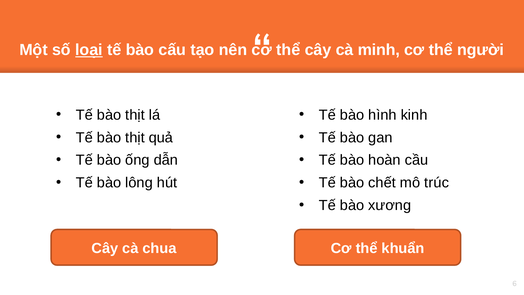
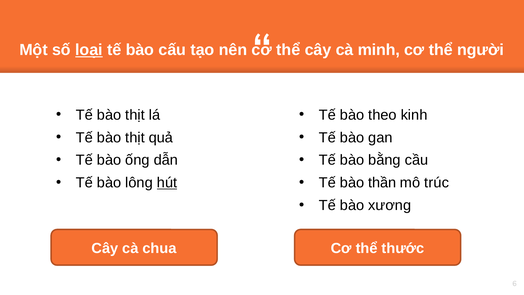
hình: hình -> theo
hoàn: hoàn -> bằng
hút underline: none -> present
chết: chết -> thần
khuẩn: khuẩn -> thước
